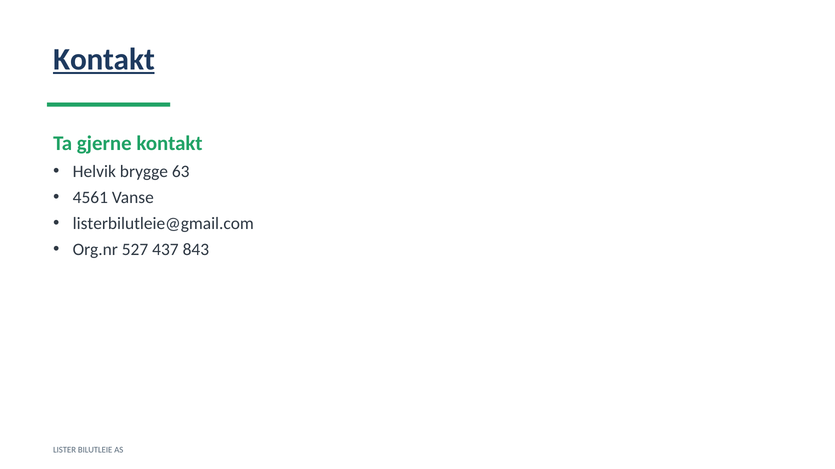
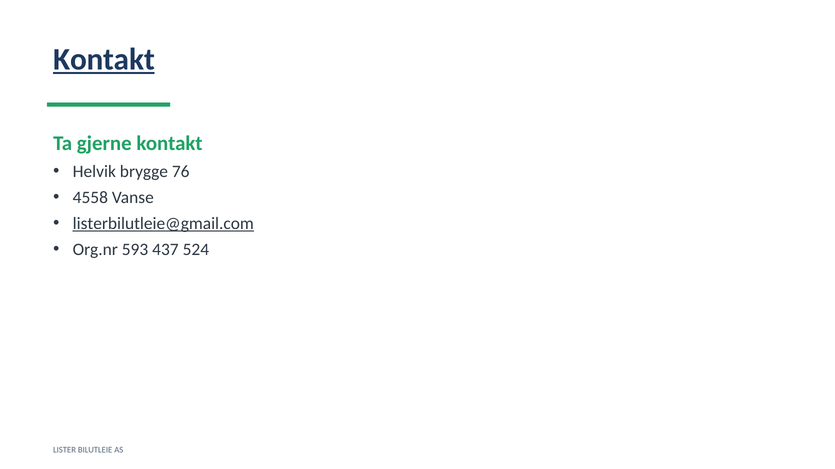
63: 63 -> 76
4561: 4561 -> 4558
listerbilutleie@gmail.com underline: none -> present
527: 527 -> 593
843: 843 -> 524
